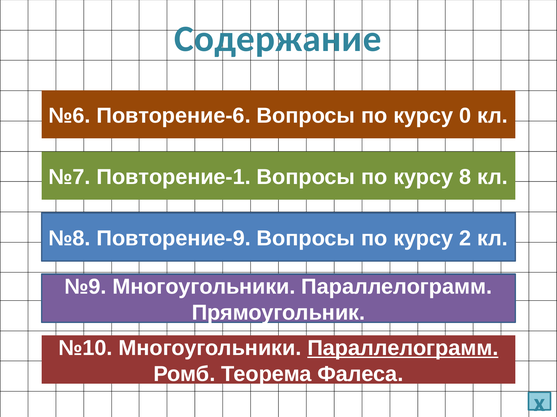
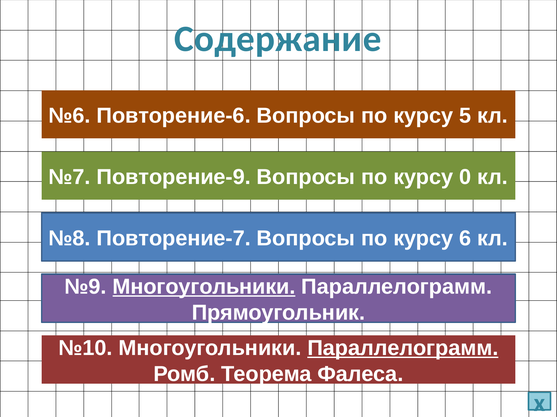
0: 0 -> 5
Повторение-1: Повторение-1 -> Повторение-9
8: 8 -> 0
Повторение-9: Повторение-9 -> Повторение-7
2: 2 -> 6
Многоугольники at (204, 287) underline: none -> present
